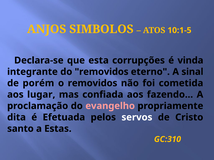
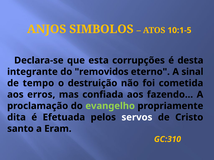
vinda: vinda -> desta
porém: porém -> tempo
o removidos: removidos -> destruição
lugar: lugar -> erros
evangelho colour: pink -> light green
Estas: Estas -> Eram
